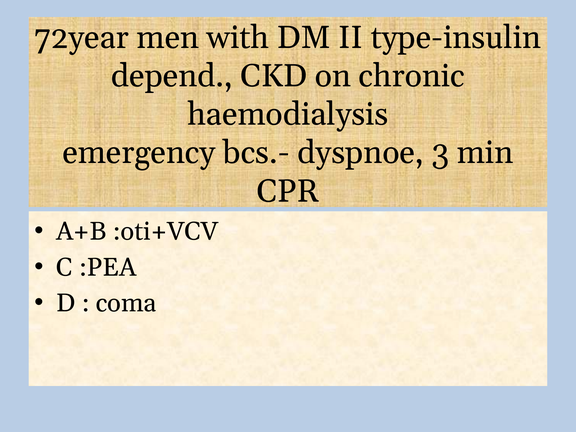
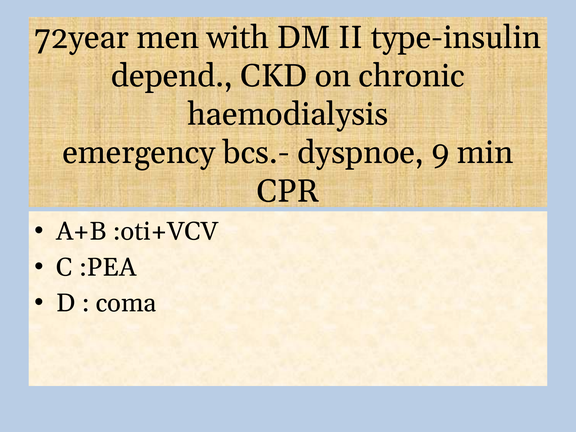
3: 3 -> 9
